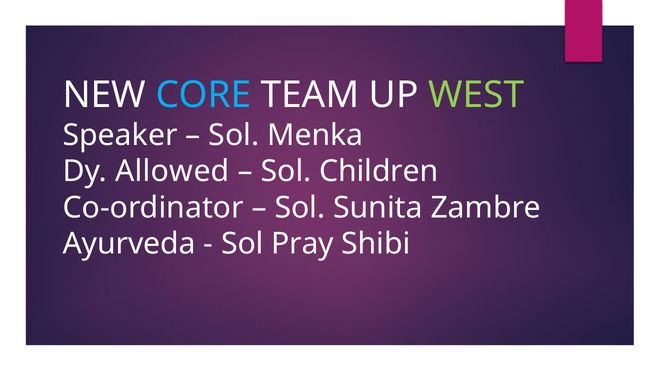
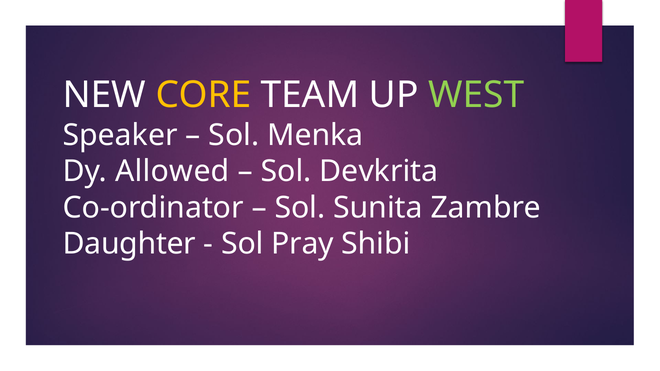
CORE colour: light blue -> yellow
Children: Children -> Devkrita
Ayurveda: Ayurveda -> Daughter
